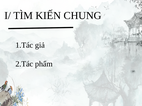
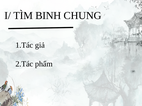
KIẾN: KIẾN -> BINH
